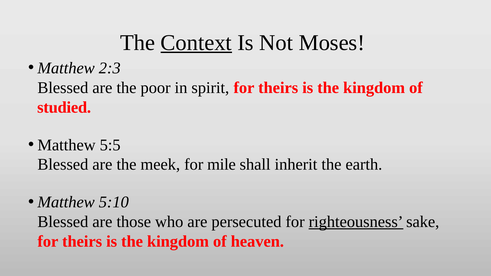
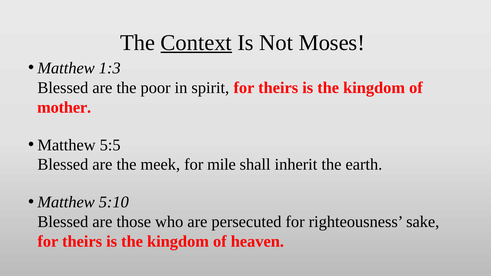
2:3: 2:3 -> 1:3
studied: studied -> mother
righteousness underline: present -> none
